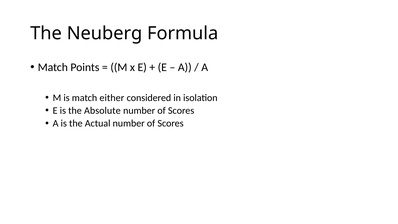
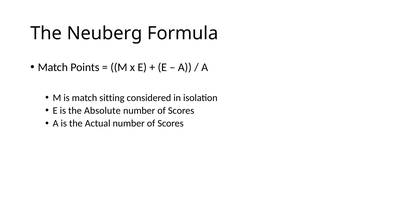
either: either -> sitting
